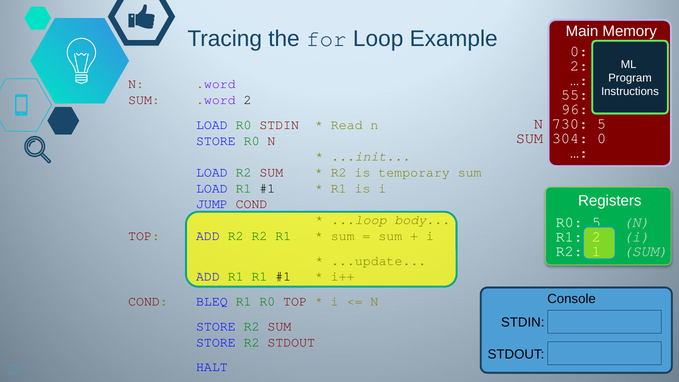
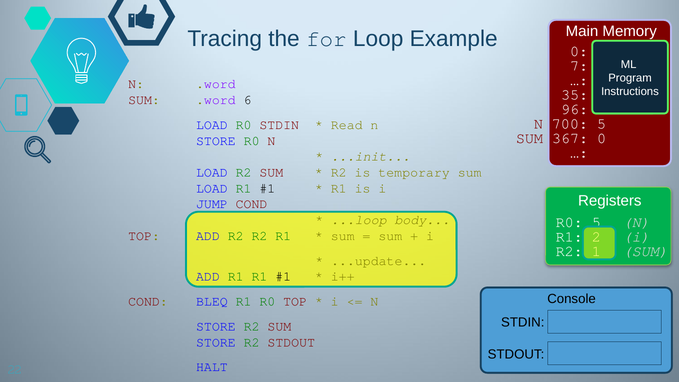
2 at (579, 66): 2 -> 7
55: 55 -> 35
.word 2: 2 -> 6
730: 730 -> 700
304: 304 -> 367
